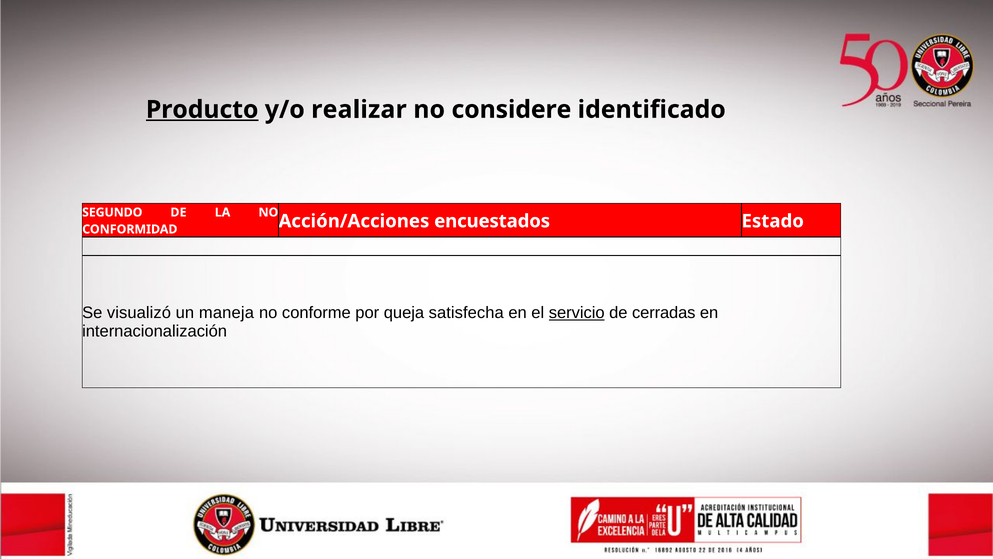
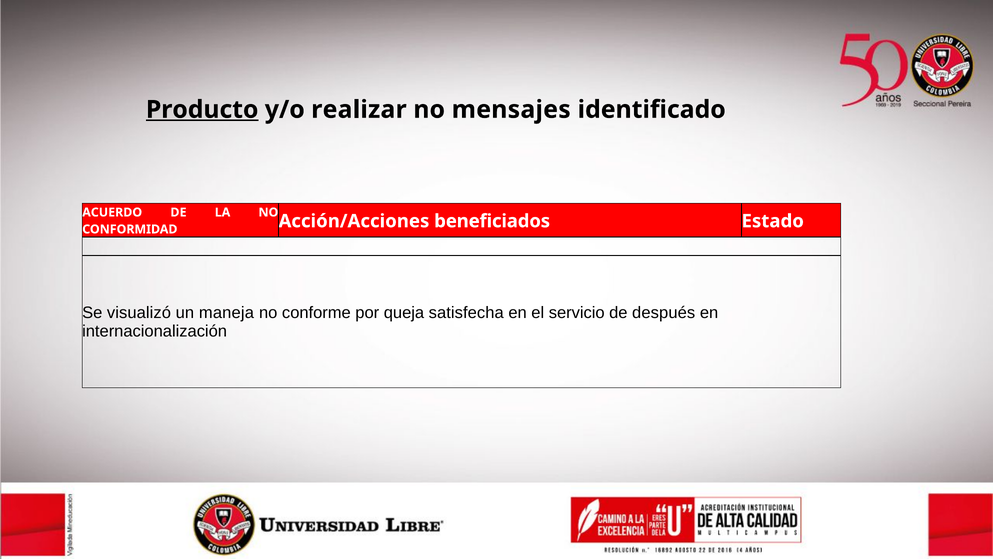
considere: considere -> mensajes
SEGUNDO: SEGUNDO -> ACUERDO
encuestados: encuestados -> beneficiados
servicio underline: present -> none
cerradas: cerradas -> después
